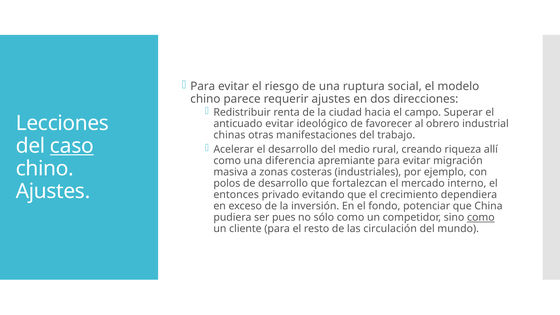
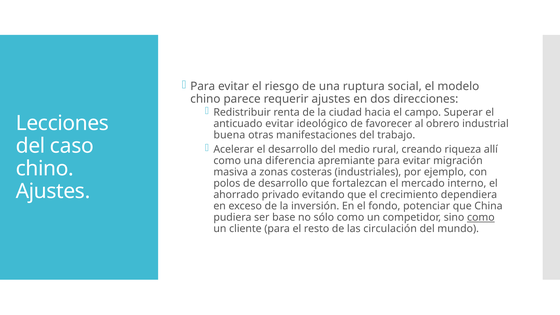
chinas: chinas -> buena
caso underline: present -> none
entonces: entonces -> ahorrado
pues: pues -> base
